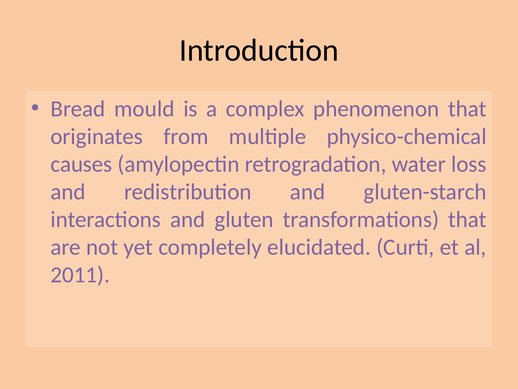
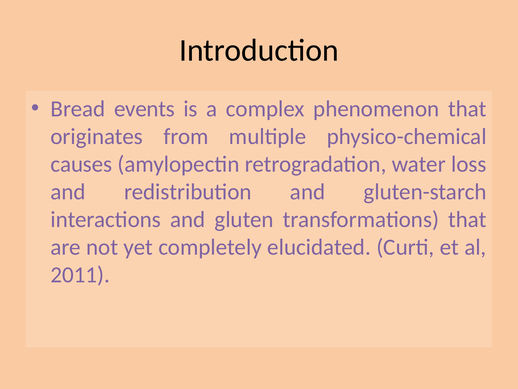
mould: mould -> events
